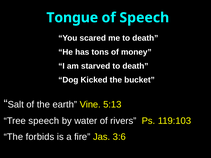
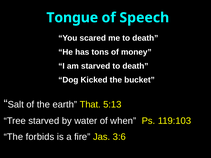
Vine: Vine -> That
Tree speech: speech -> starved
rivers: rivers -> when
